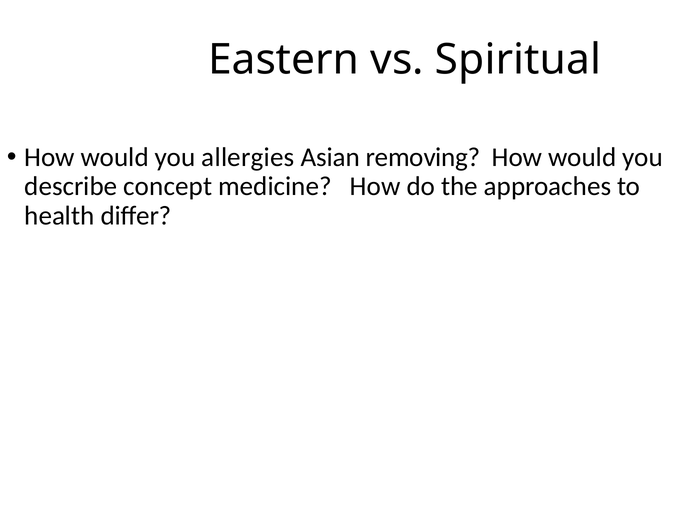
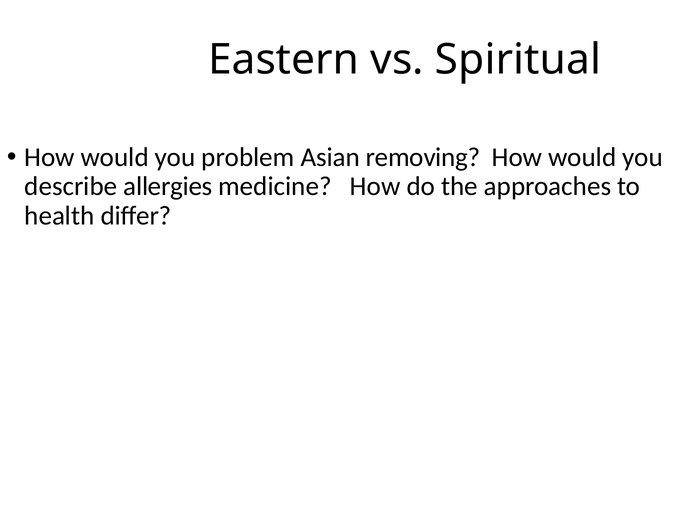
allergies: allergies -> problem
concept: concept -> allergies
